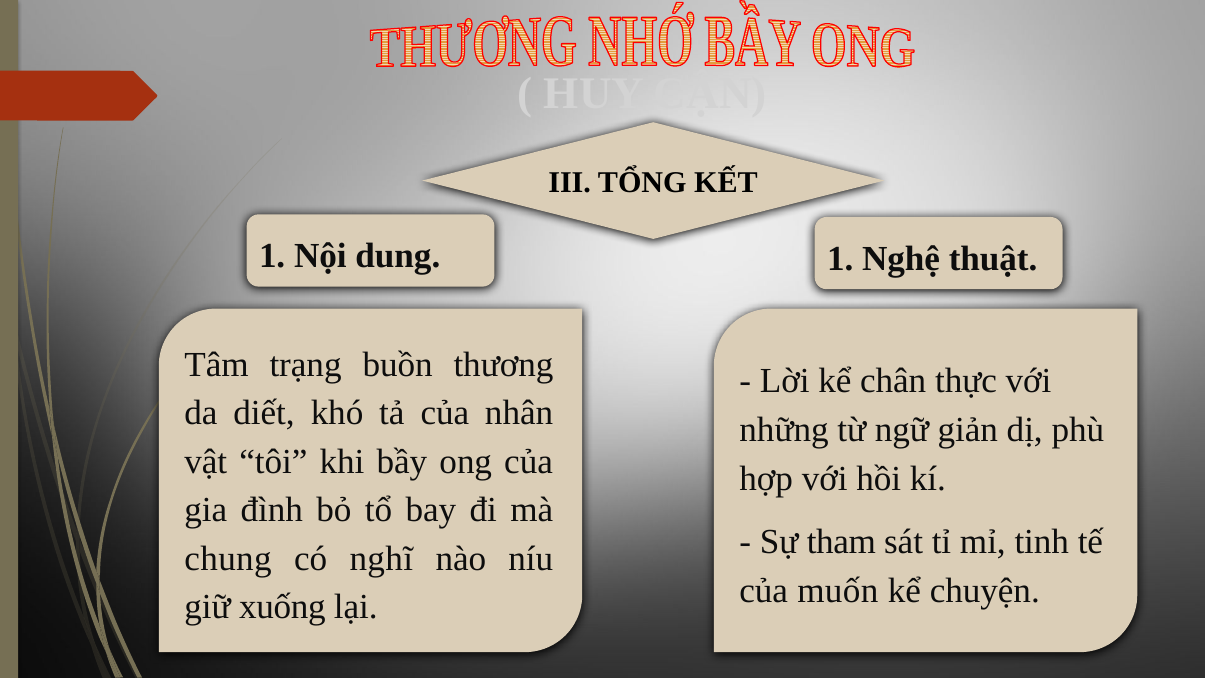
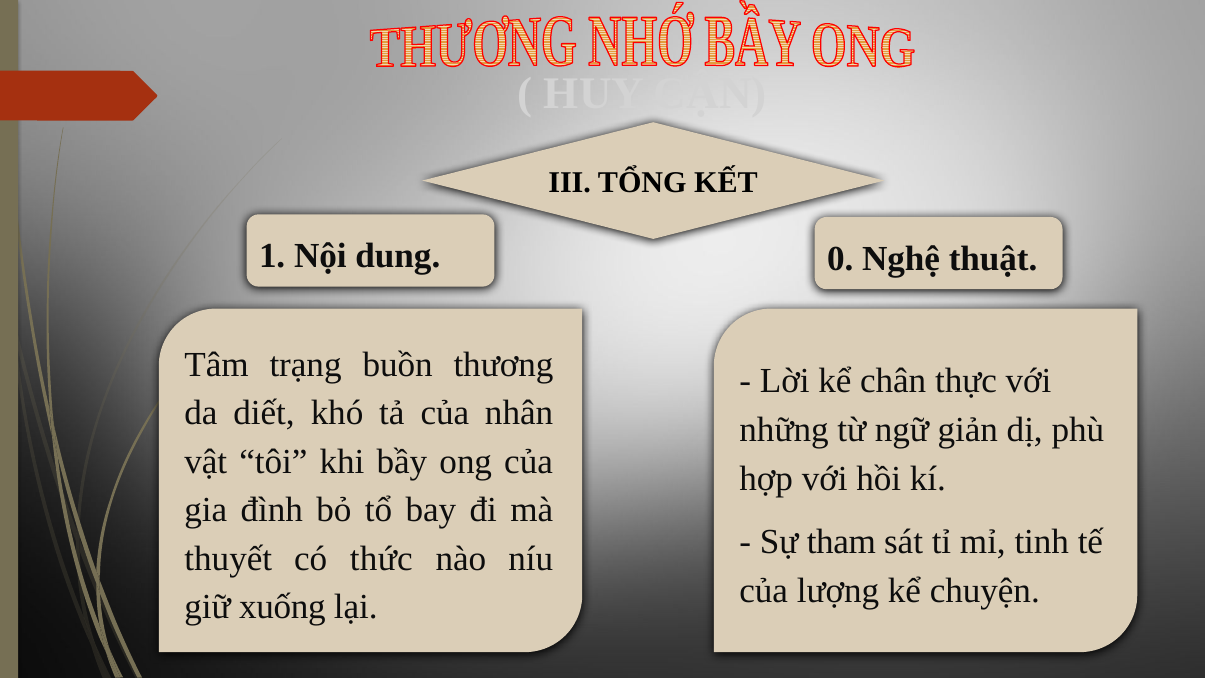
dung 1: 1 -> 0
chung: chung -> thuyết
nghĩ: nghĩ -> thức
muốn: muốn -> lượng
